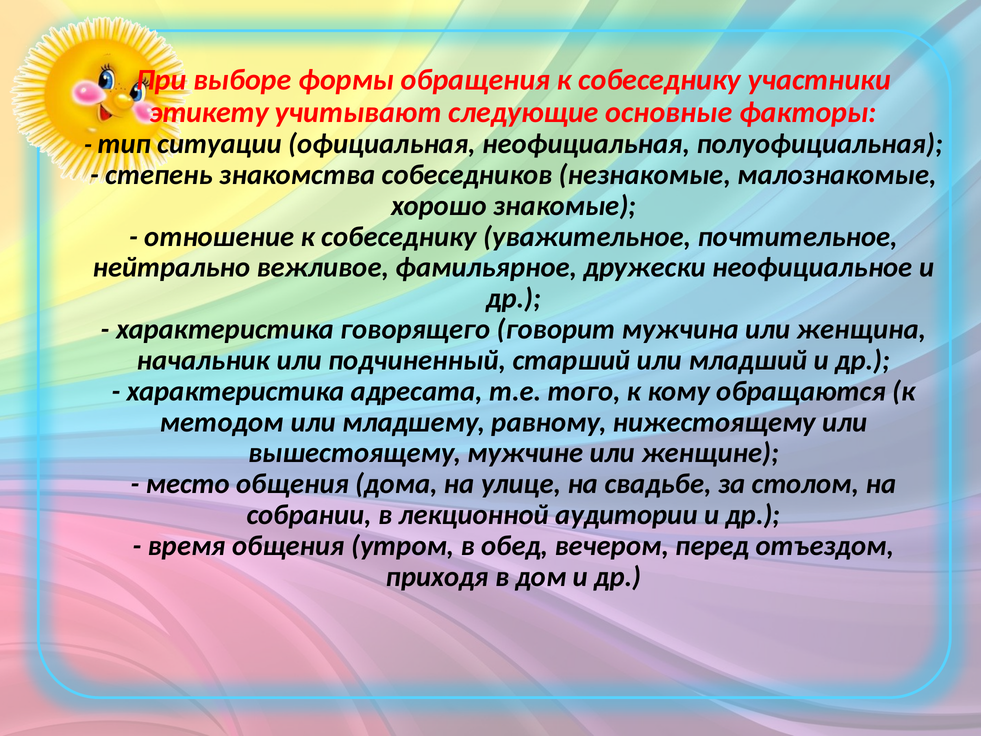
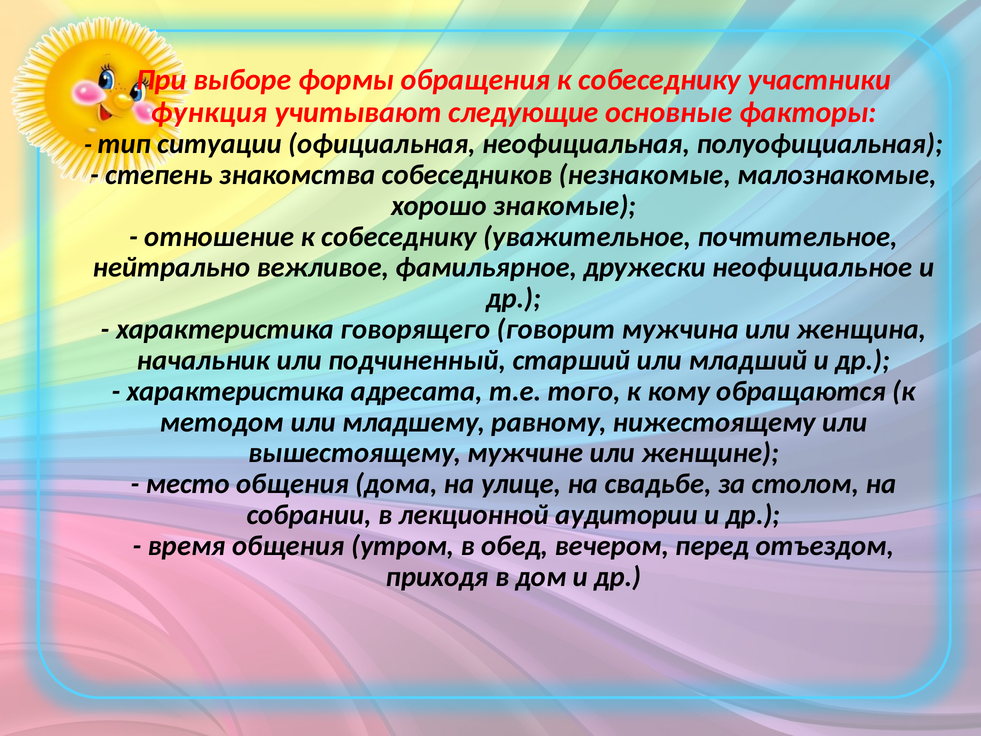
этикету: этикету -> функция
